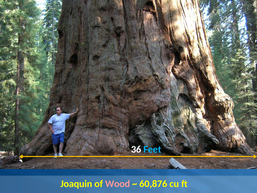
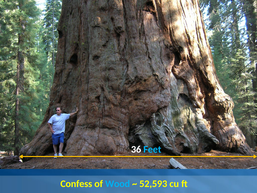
Joaquin: Joaquin -> Confess
Wood colour: pink -> light blue
60,876: 60,876 -> 52,593
